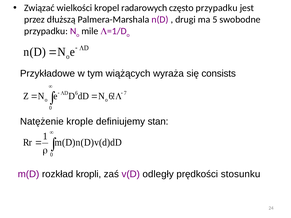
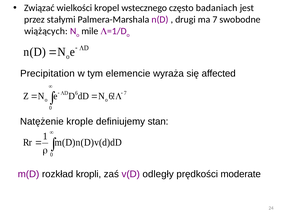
radarowych: radarowych -> wstecznego
często przypadku: przypadku -> badaniach
dłuższą: dłuższą -> stałymi
ma 5: 5 -> 7
przypadku at (46, 31): przypadku -> wiążących
Przykładowe: Przykładowe -> Precipitation
wiążących: wiążących -> elemencie
consists: consists -> affected
stosunku: stosunku -> moderate
